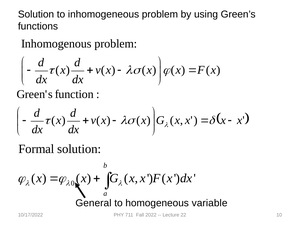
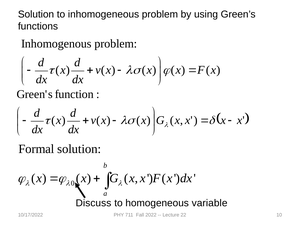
General: General -> Discuss
